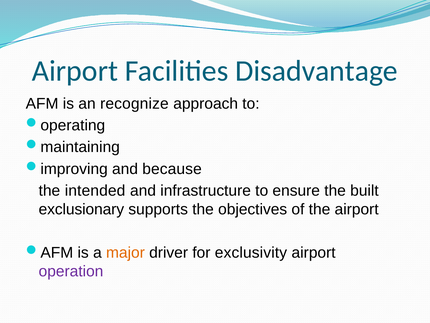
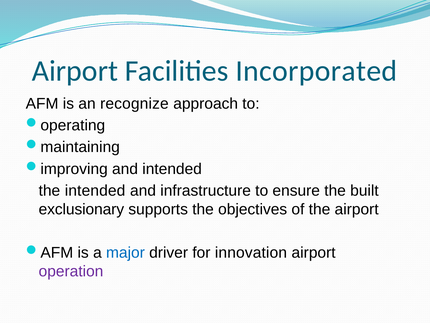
Disadvantage: Disadvantage -> Incorporated
and because: because -> intended
major colour: orange -> blue
exclusivity: exclusivity -> innovation
